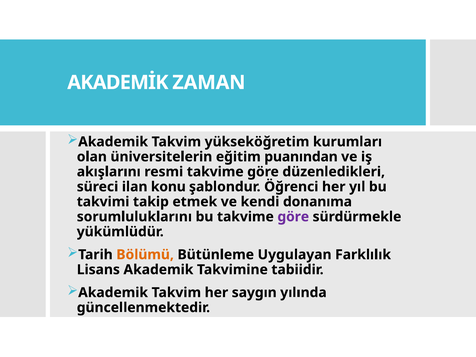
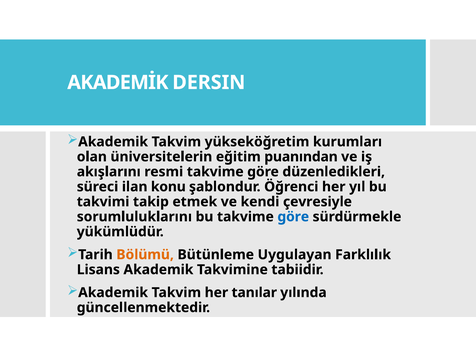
ZAMAN: ZAMAN -> DERSIN
donanıma: donanıma -> çevresiyle
göre at (293, 217) colour: purple -> blue
saygın: saygın -> tanılar
